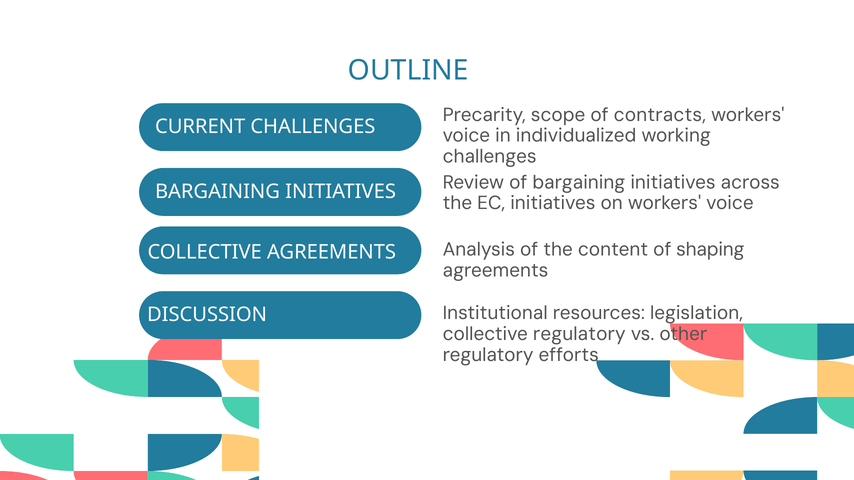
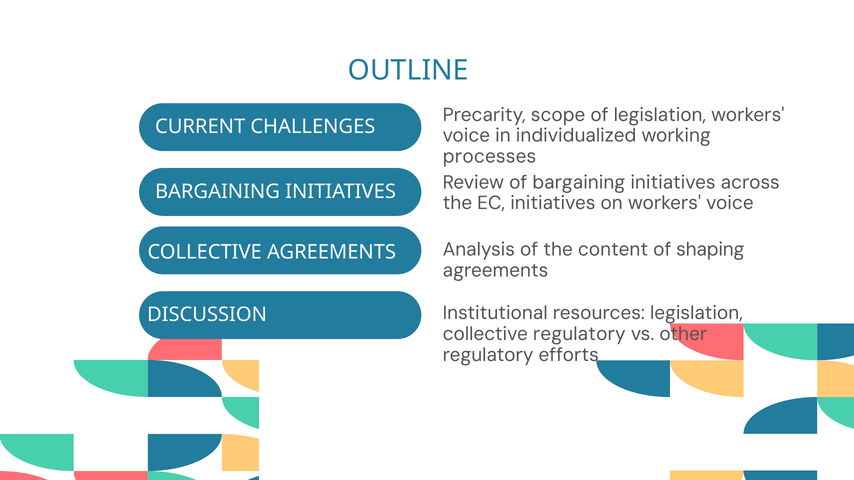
of contracts: contracts -> legislation
challenges at (490, 157): challenges -> processes
